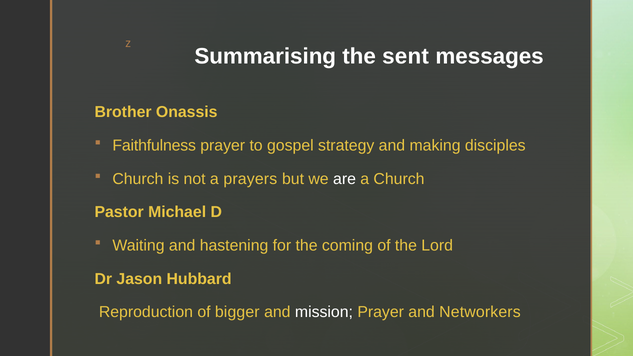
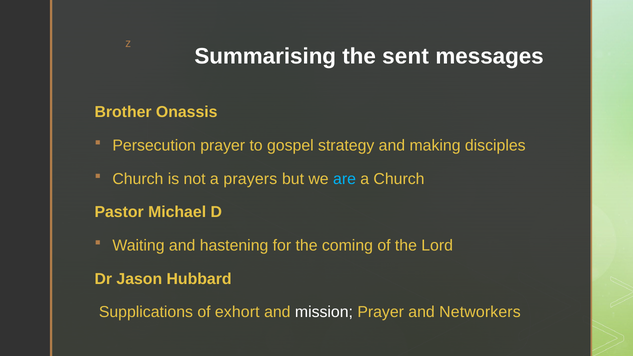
Faithfulness: Faithfulness -> Persecution
are colour: white -> light blue
Reproduction: Reproduction -> Supplications
bigger: bigger -> exhort
